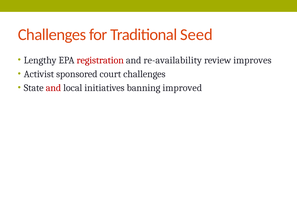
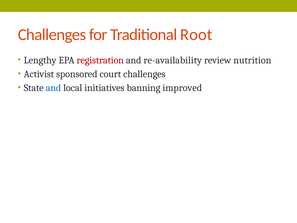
Seed: Seed -> Root
improves: improves -> nutrition
and at (53, 88) colour: red -> blue
